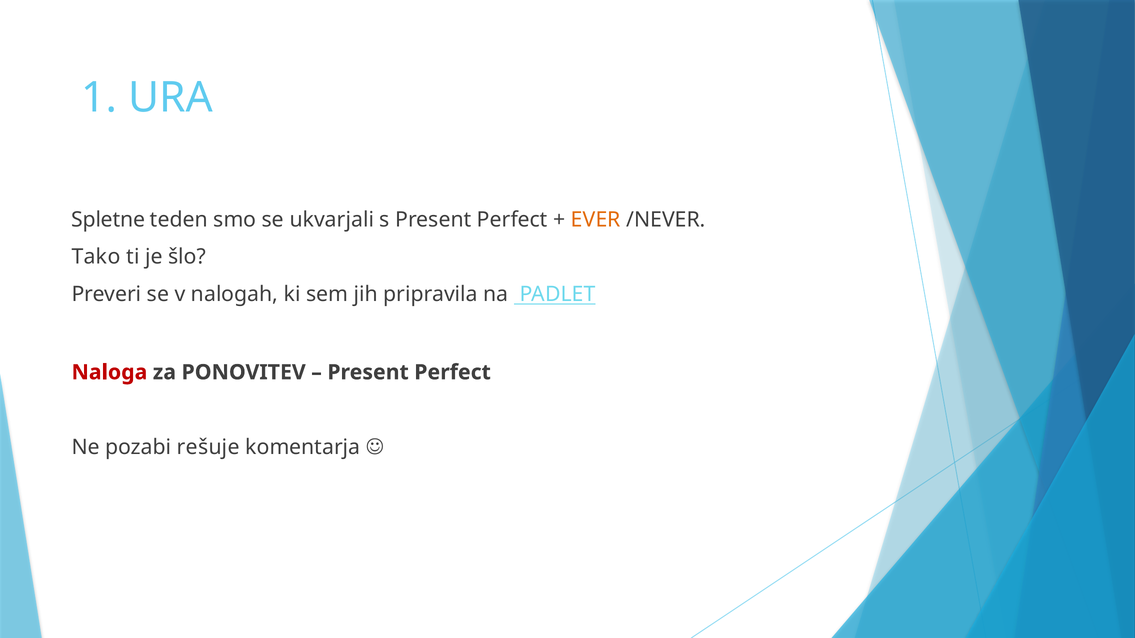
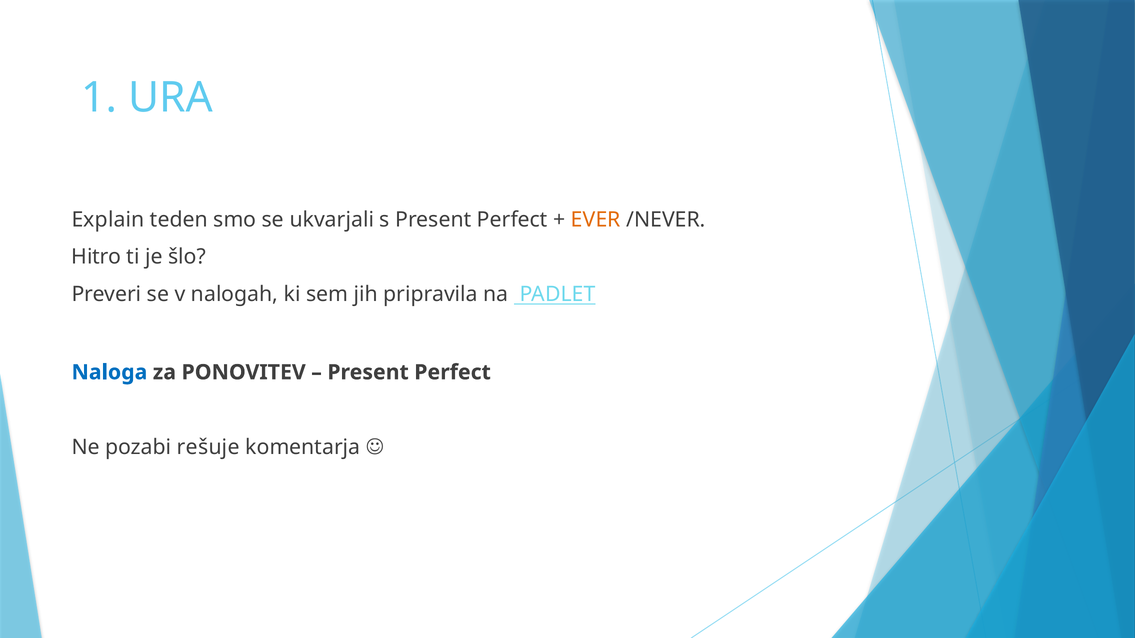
Spletne: Spletne -> Explain
Tako: Tako -> Hitro
Naloga colour: red -> blue
